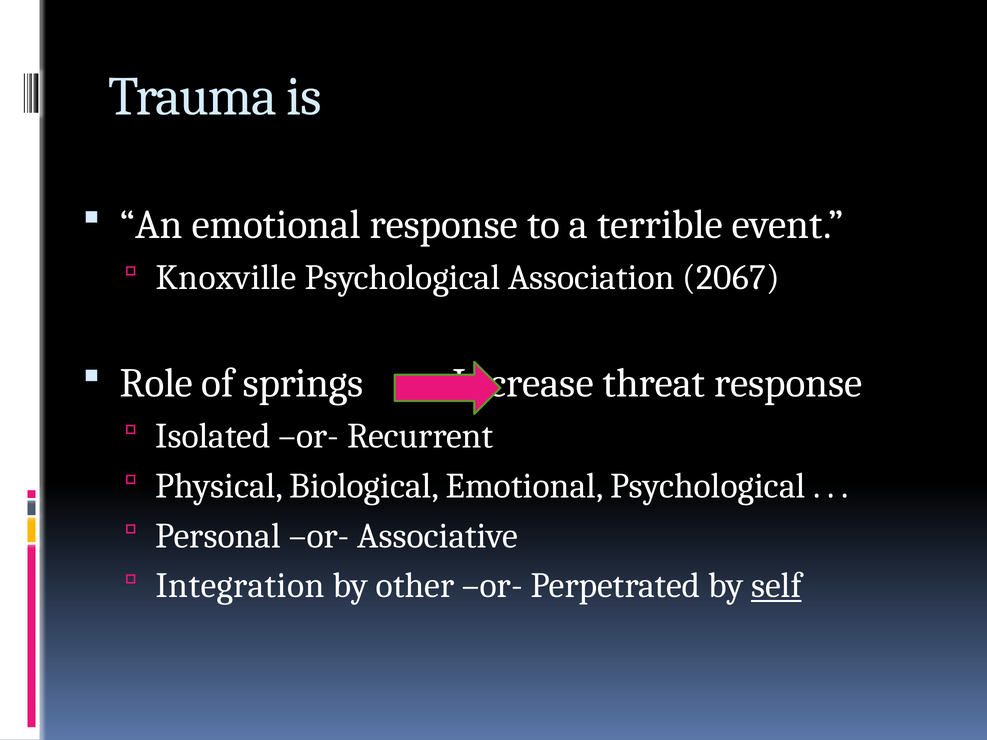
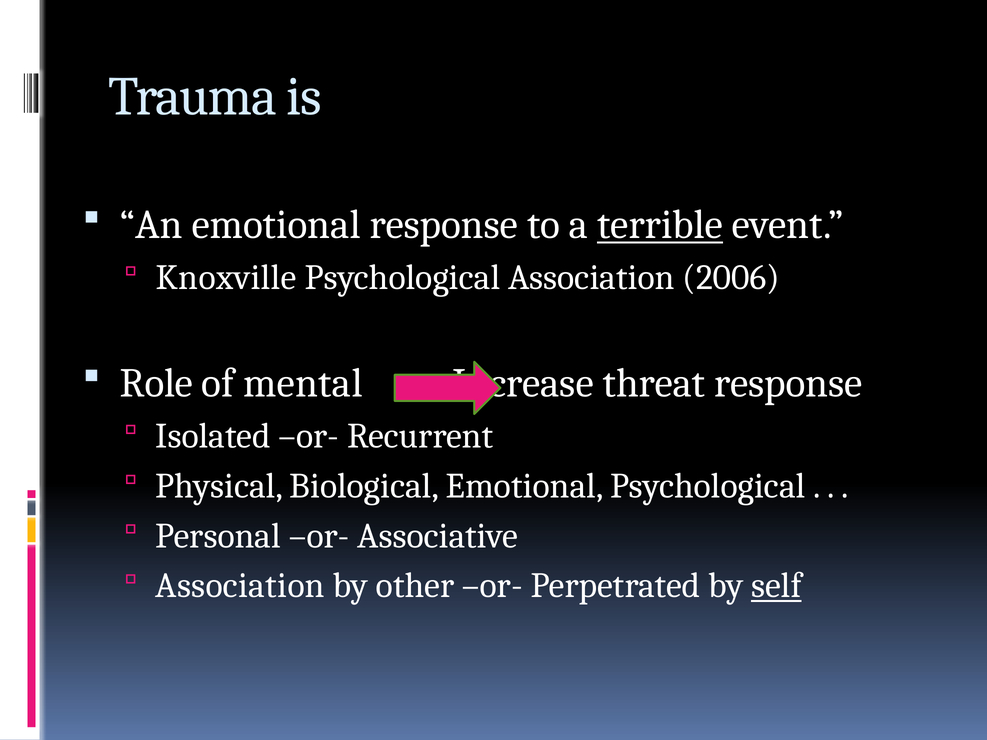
terrible underline: none -> present
2067: 2067 -> 2006
springs: springs -> mental
Integration at (240, 586): Integration -> Association
